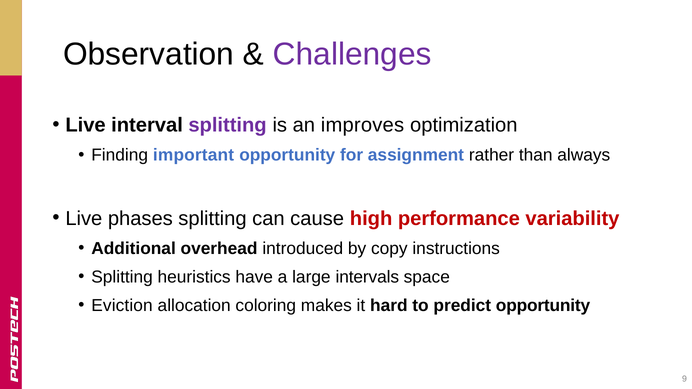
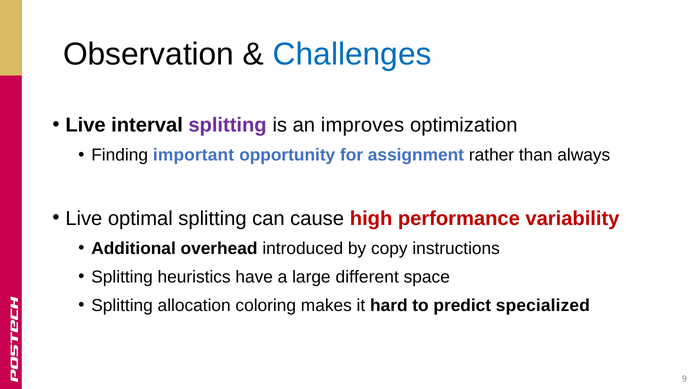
Challenges colour: purple -> blue
phases: phases -> optimal
intervals: intervals -> different
Eviction at (122, 306): Eviction -> Splitting
predict opportunity: opportunity -> specialized
